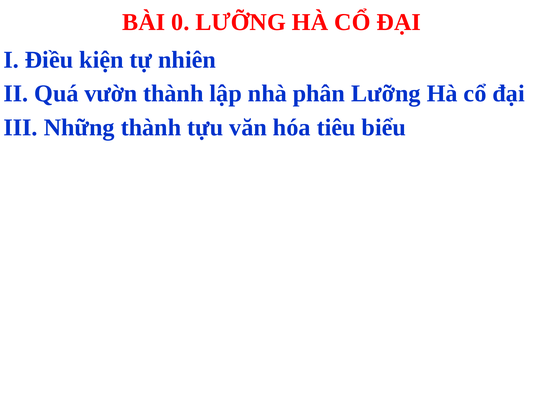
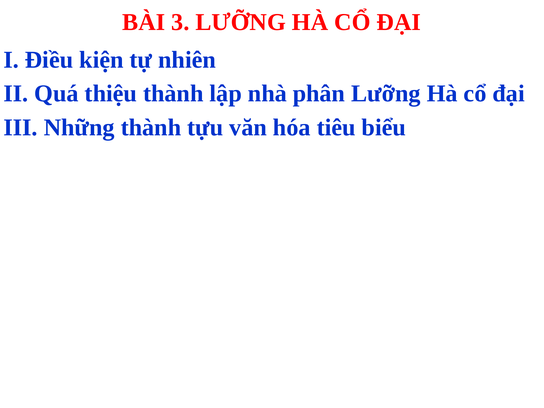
0: 0 -> 3
vườn: vườn -> thiệu
